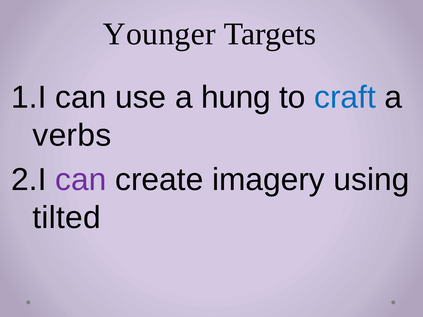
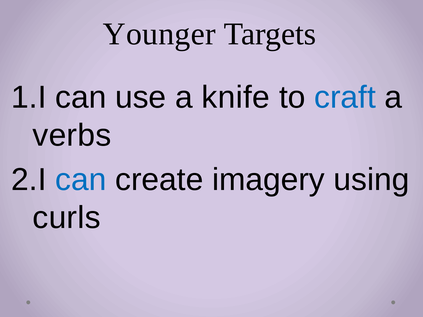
hung: hung -> knife
can at (81, 180) colour: purple -> blue
tilted: tilted -> curls
